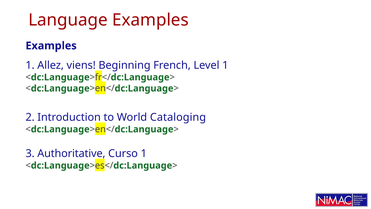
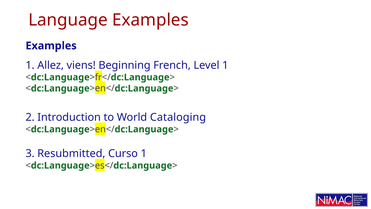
Authoritative: Authoritative -> Resubmitted
